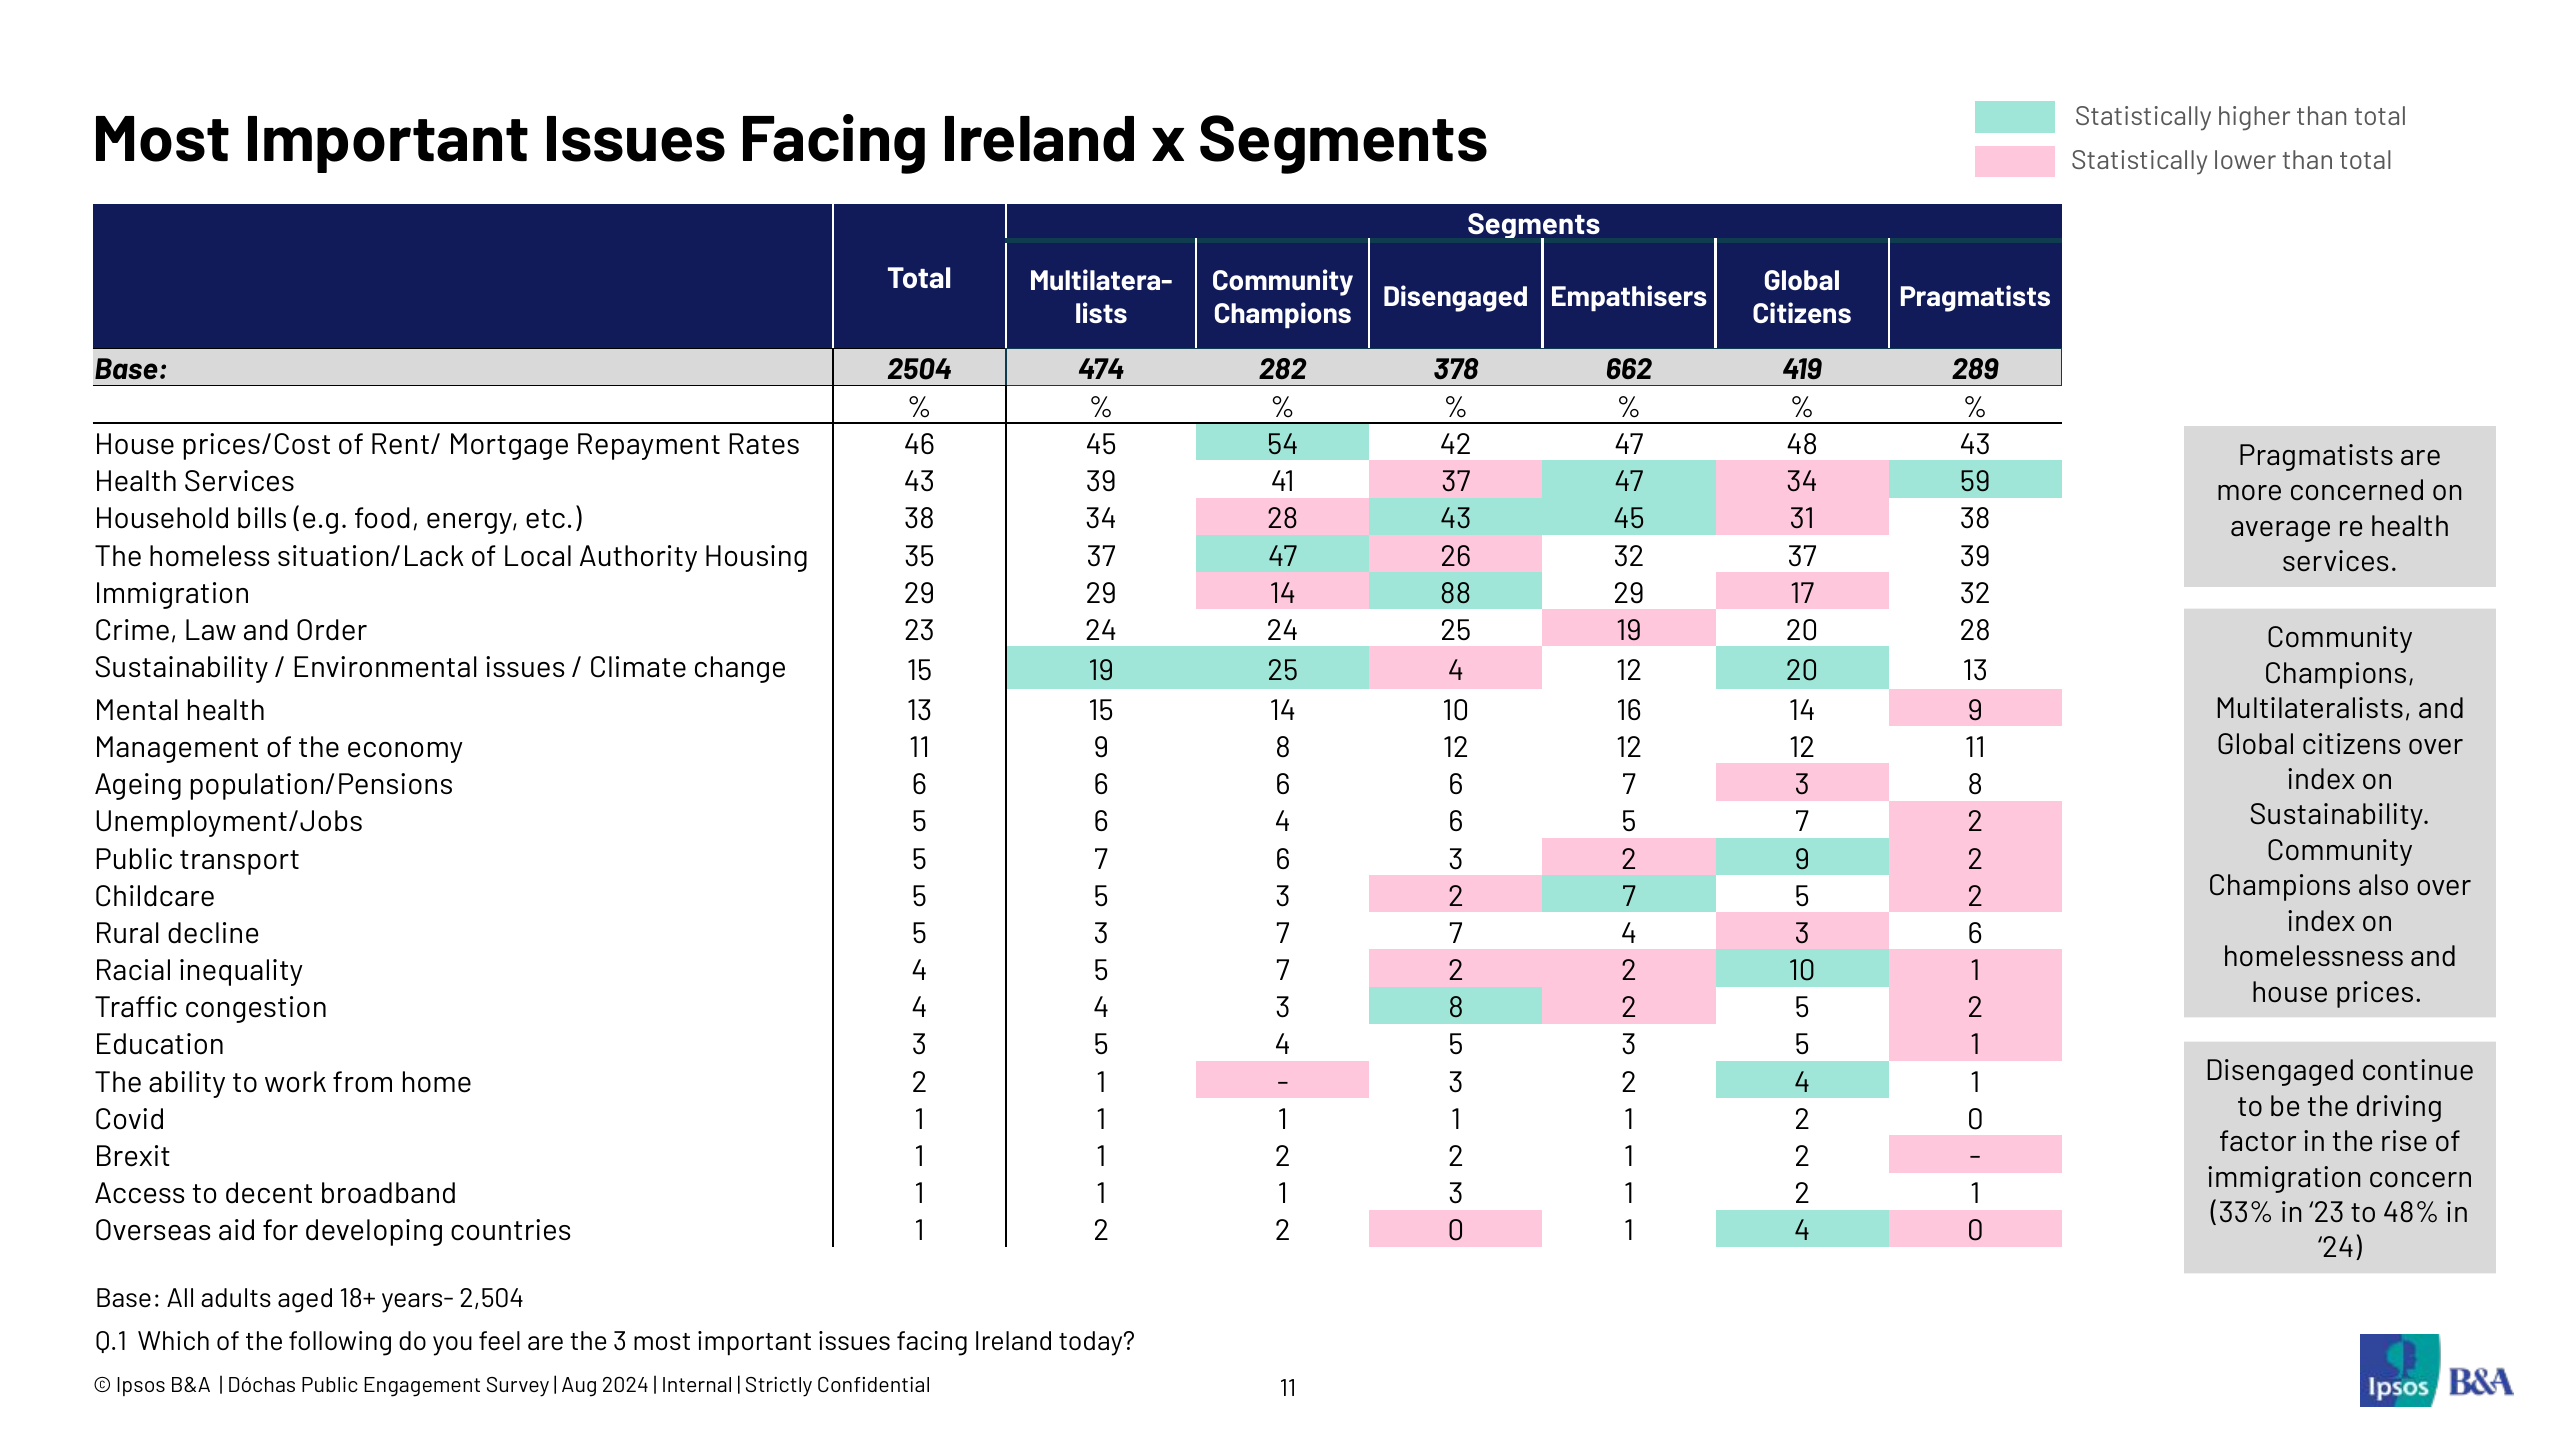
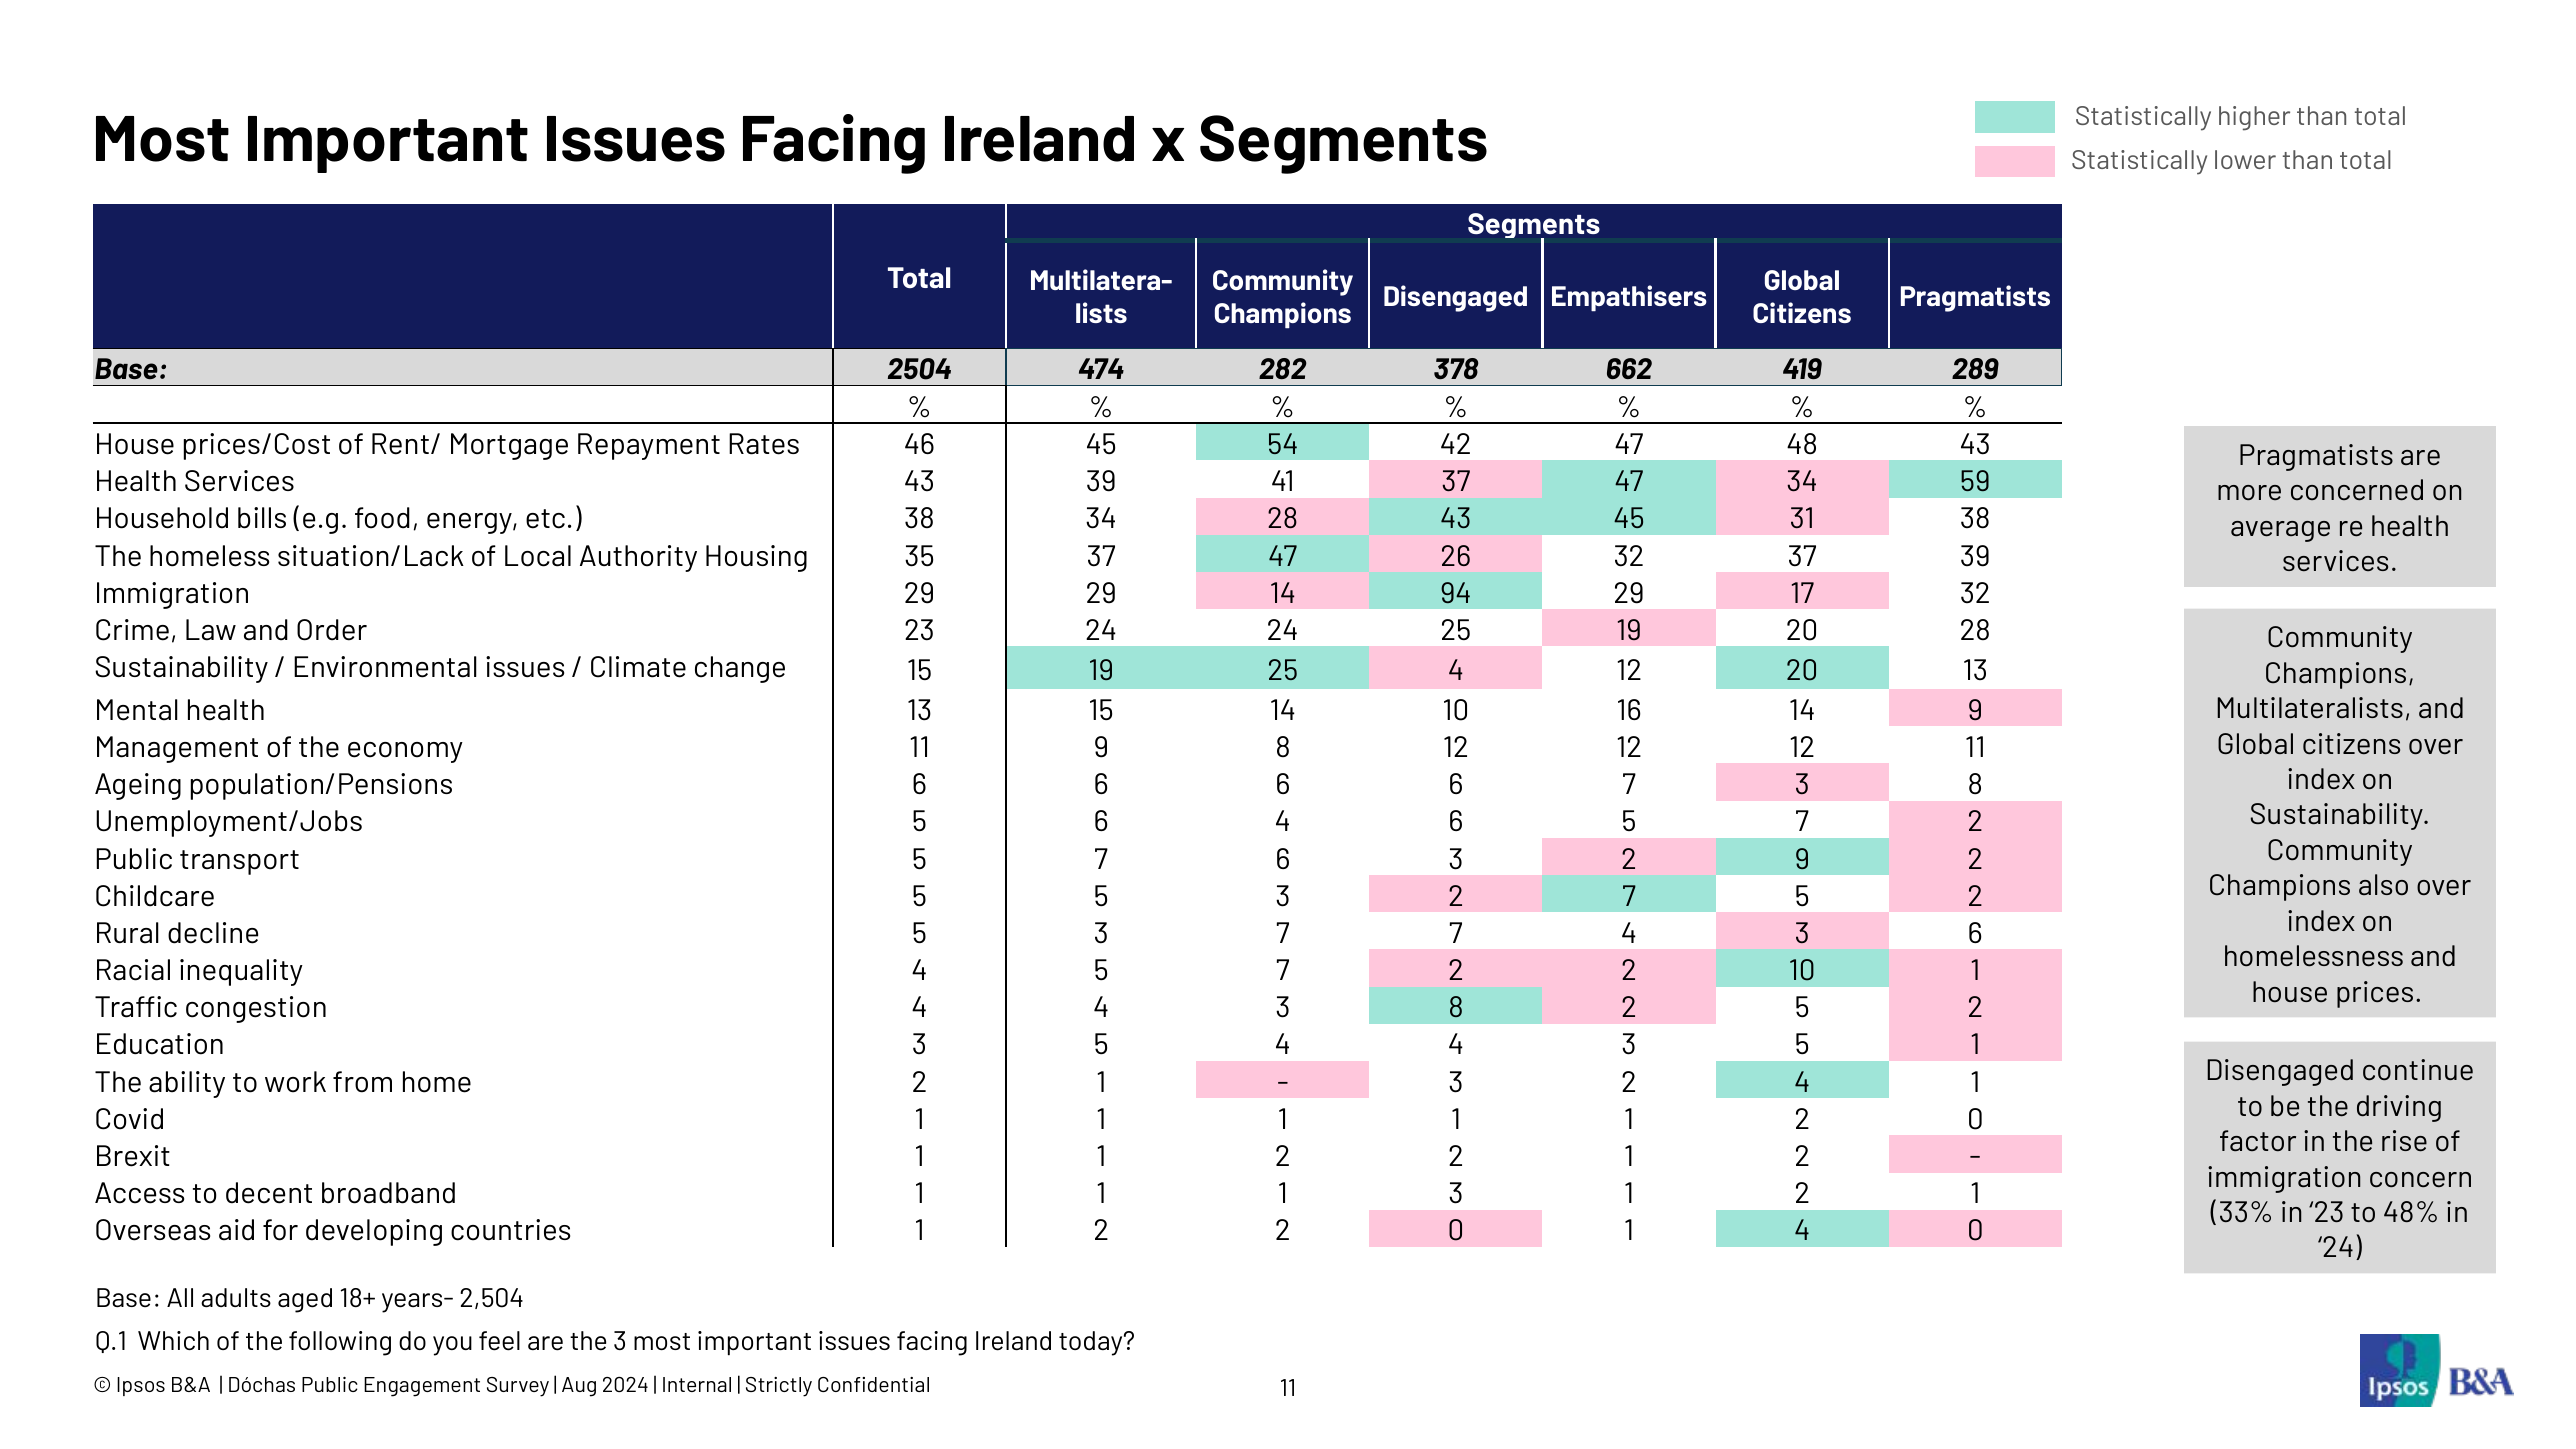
88: 88 -> 94
5 4 5: 5 -> 4
